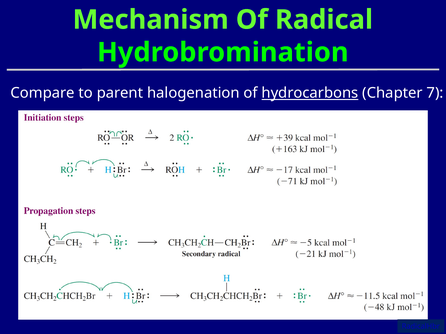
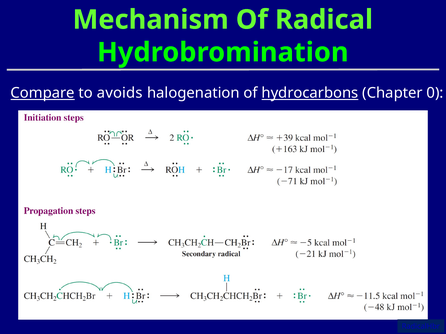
Compare underline: none -> present
parent: parent -> avoids
7: 7 -> 0
